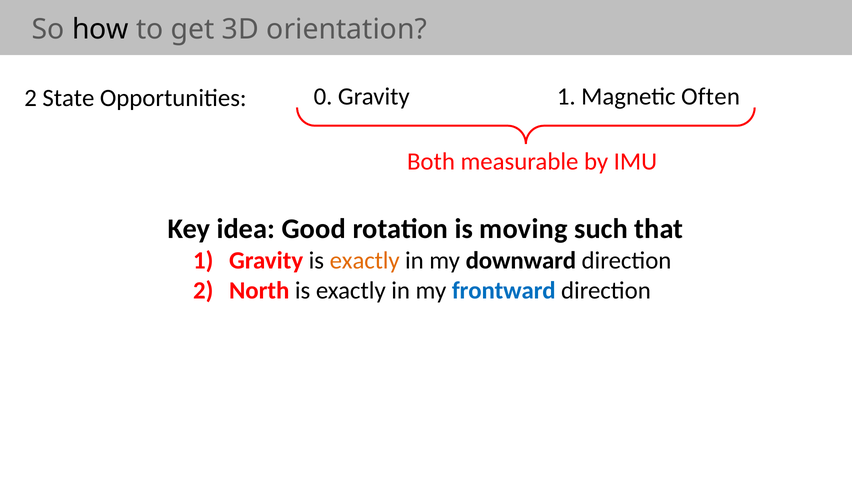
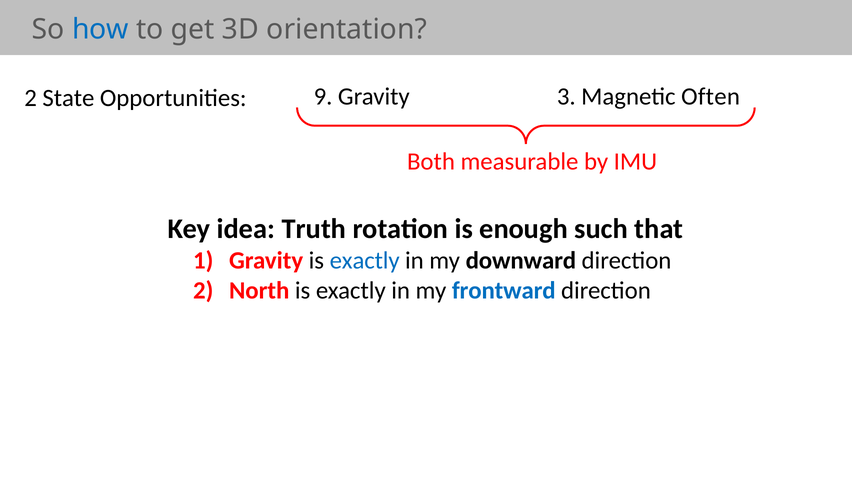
how colour: black -> blue
0: 0 -> 9
Gravity 1: 1 -> 3
Good: Good -> Truth
moving: moving -> enough
exactly at (365, 261) colour: orange -> blue
